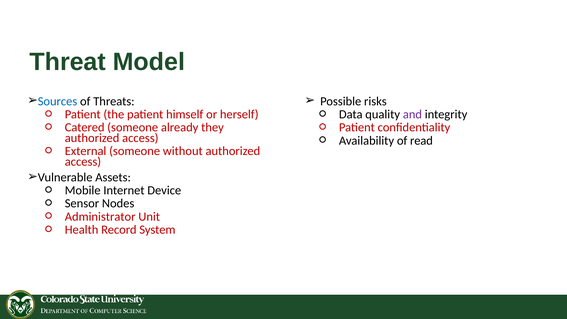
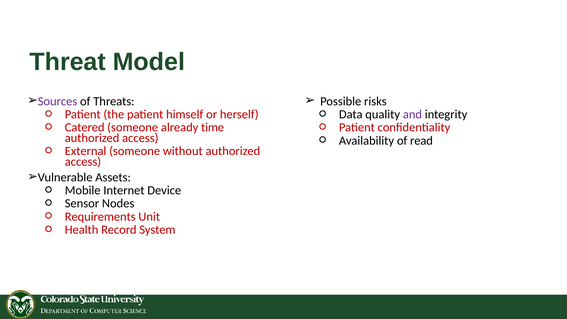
Sources colour: blue -> purple
they: they -> time
Administrator: Administrator -> Requirements
